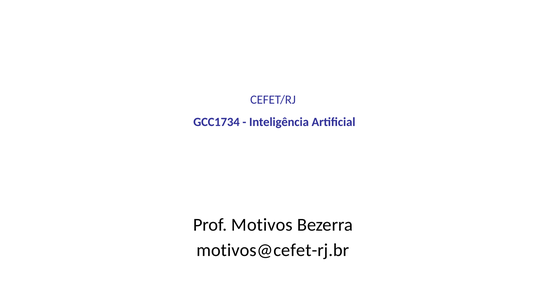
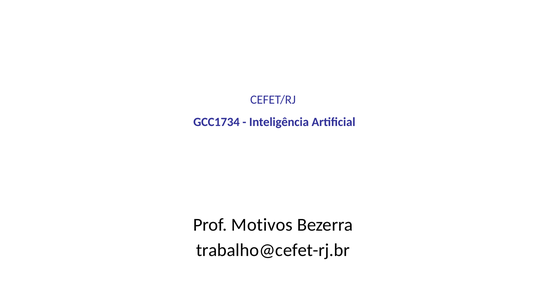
motivos@cefet-rj.br: motivos@cefet-rj.br -> trabalho@cefet-rj.br
